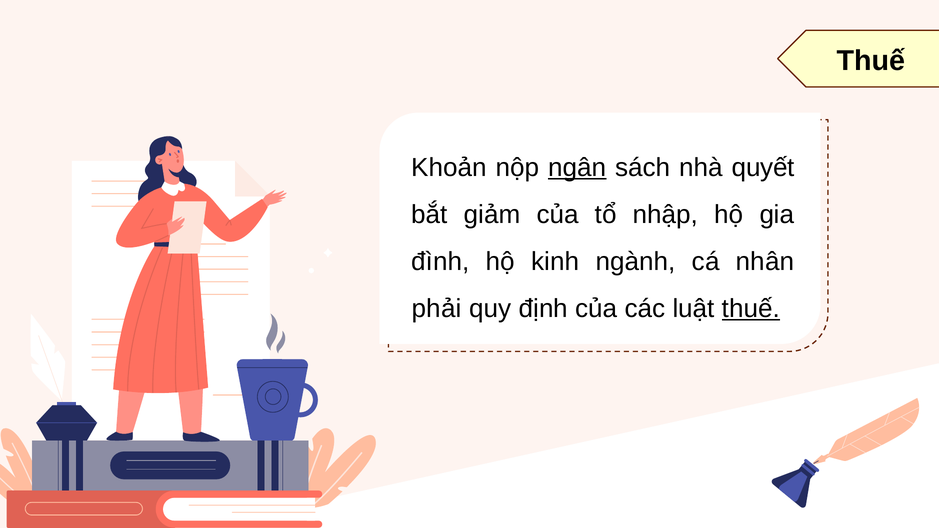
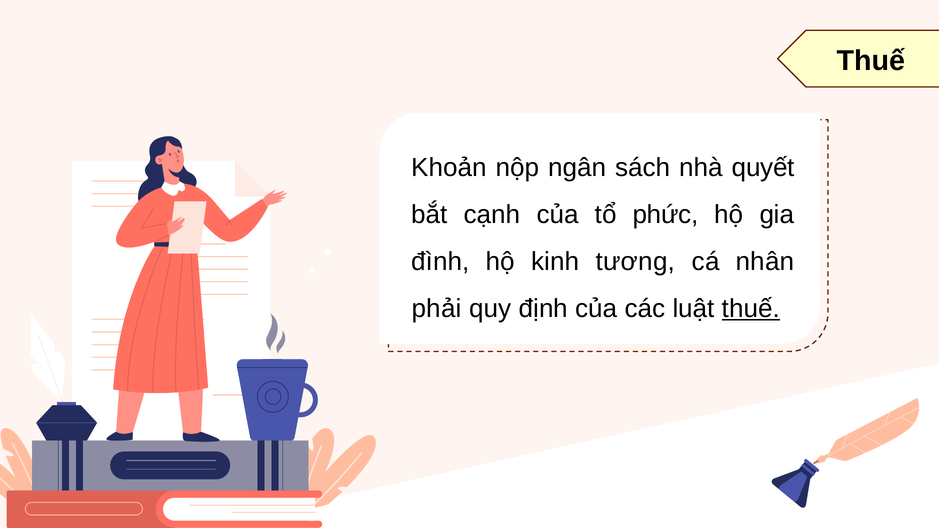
ngân underline: present -> none
giảm: giảm -> cạnh
nhập: nhập -> phức
ngành: ngành -> tương
